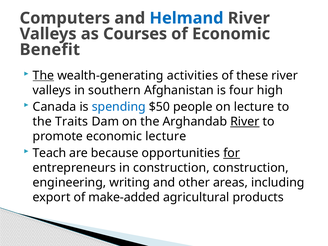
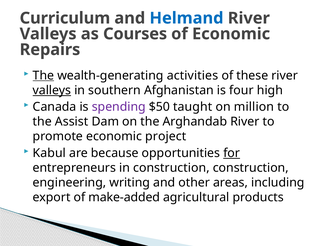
Computers: Computers -> Curriculum
Benefit: Benefit -> Repairs
valleys at (52, 90) underline: none -> present
spending colour: blue -> purple
people: people -> taught
on lecture: lecture -> million
Traits: Traits -> Assist
River at (245, 122) underline: present -> none
economic lecture: lecture -> project
Teach: Teach -> Kabul
